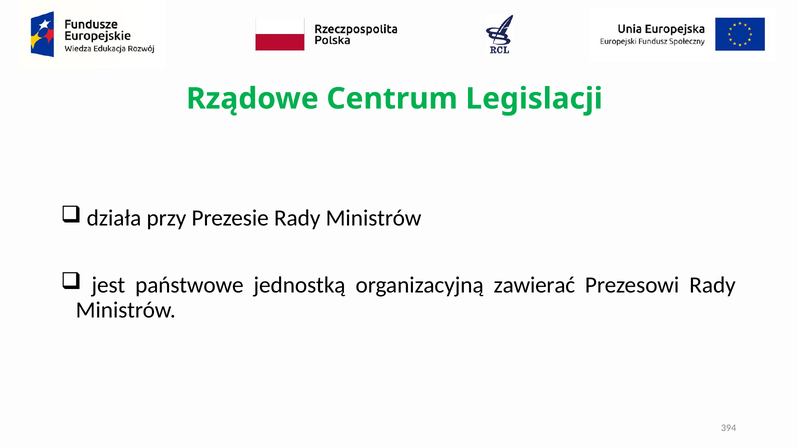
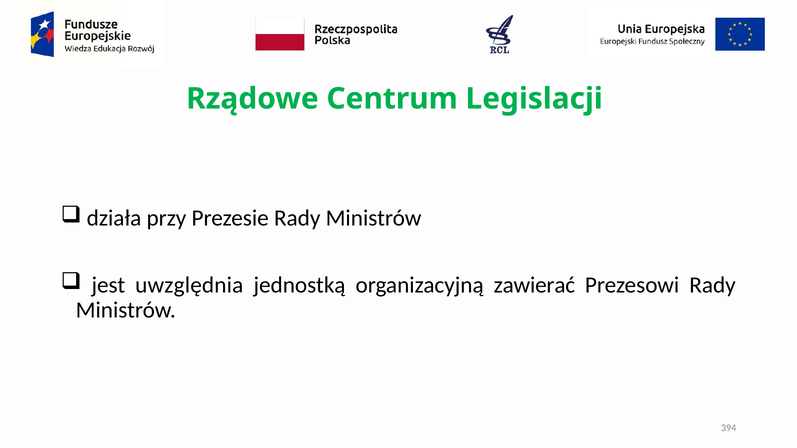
państwowe: państwowe -> uwzględnia
